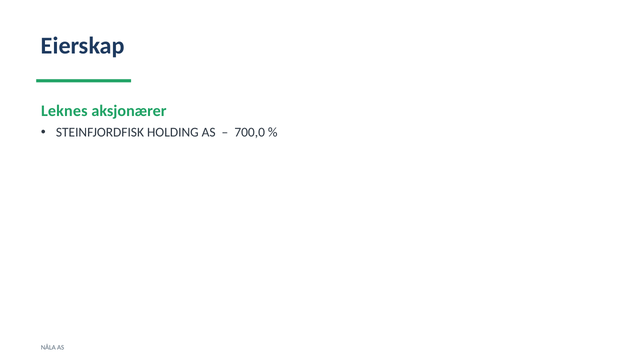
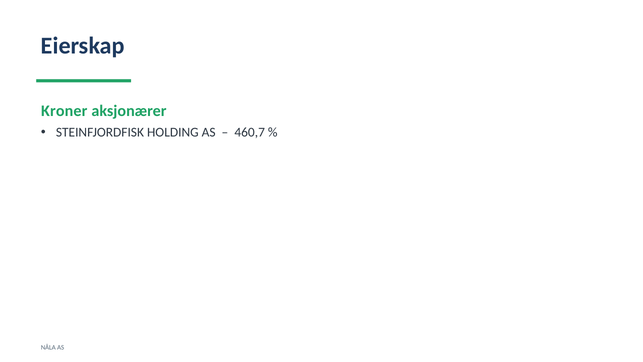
Leknes: Leknes -> Kroner
700,0: 700,0 -> 460,7
